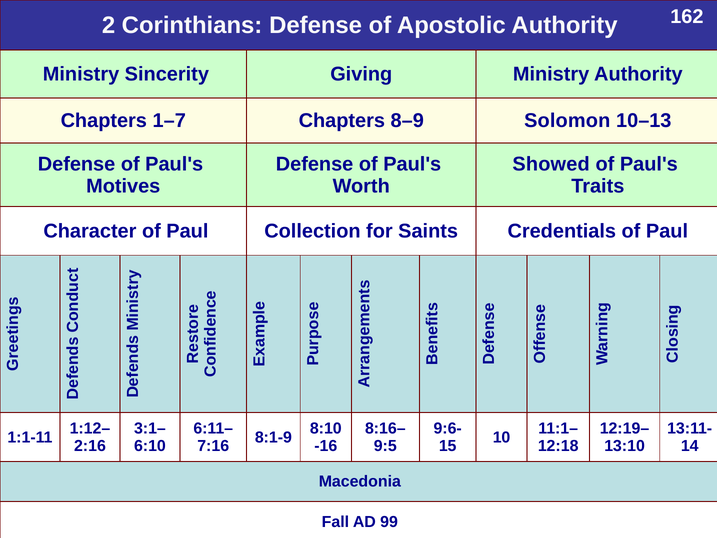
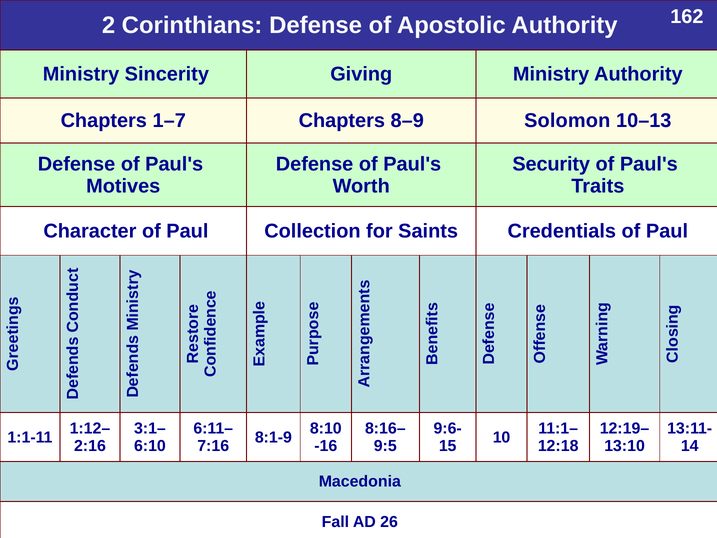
Showed: Showed -> Security
99: 99 -> 26
